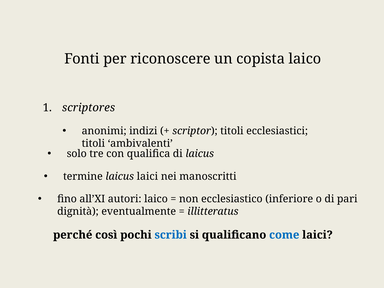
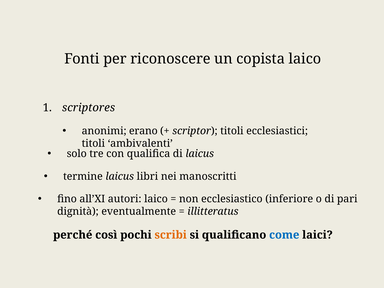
indizi: indizi -> erano
laicus laici: laici -> libri
scribi colour: blue -> orange
